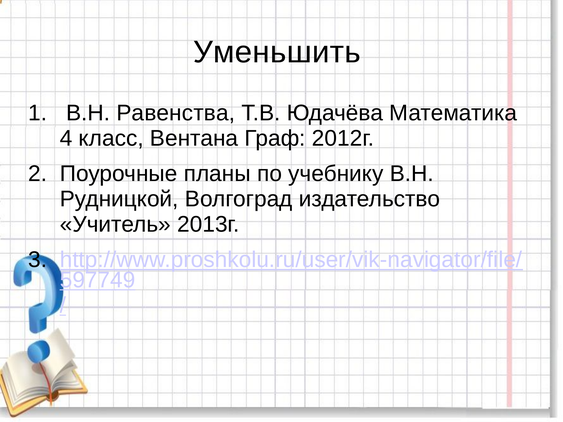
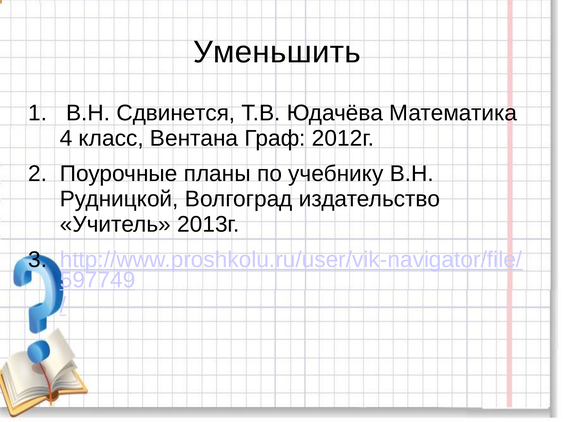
Равенства: Равенства -> Сдвинется
